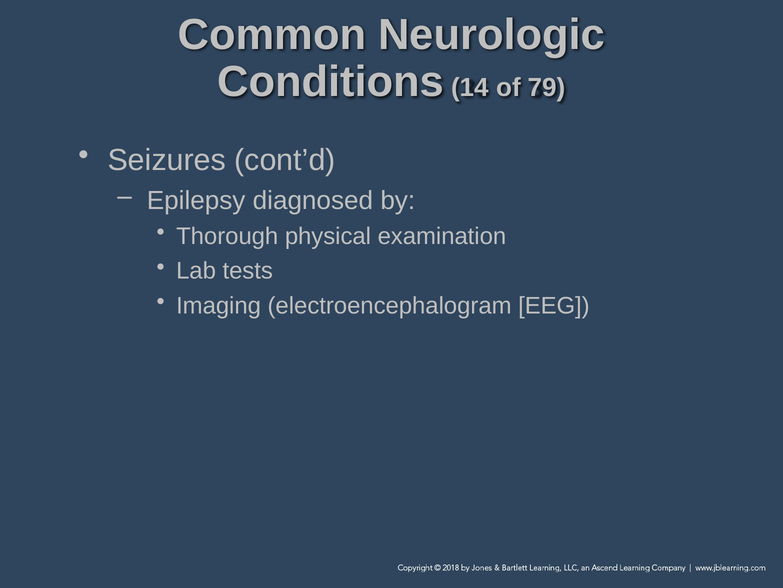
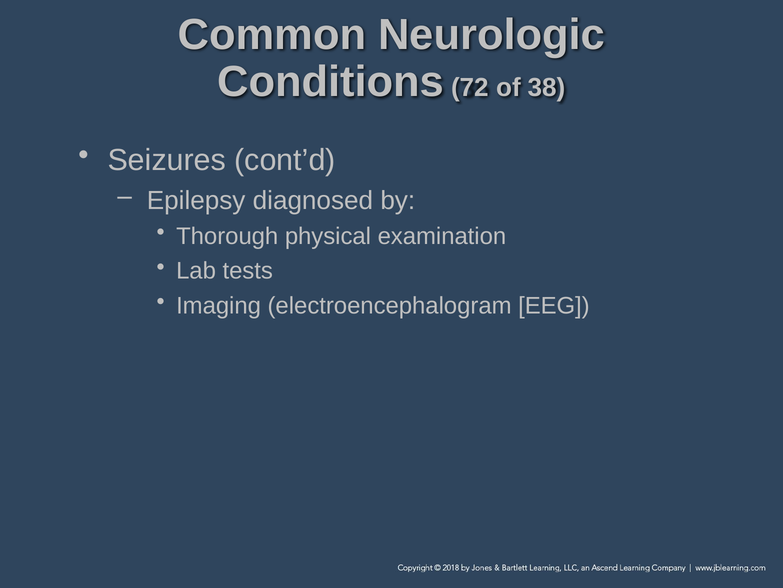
14: 14 -> 72
79: 79 -> 38
